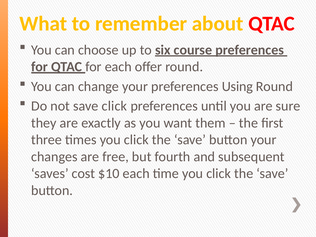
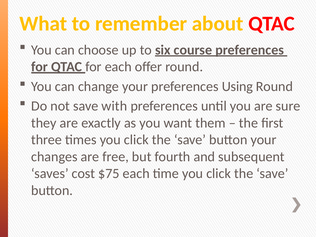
save click: click -> with
$10: $10 -> $75
